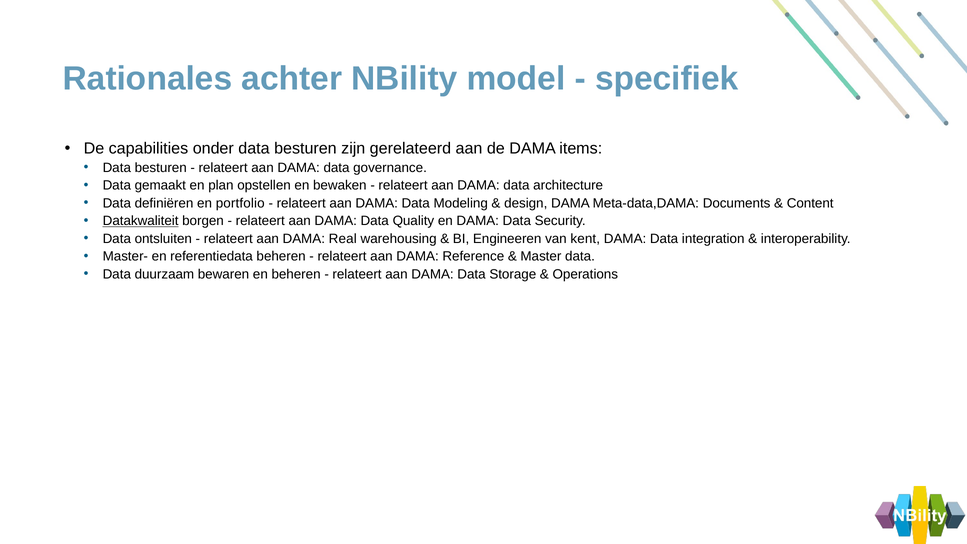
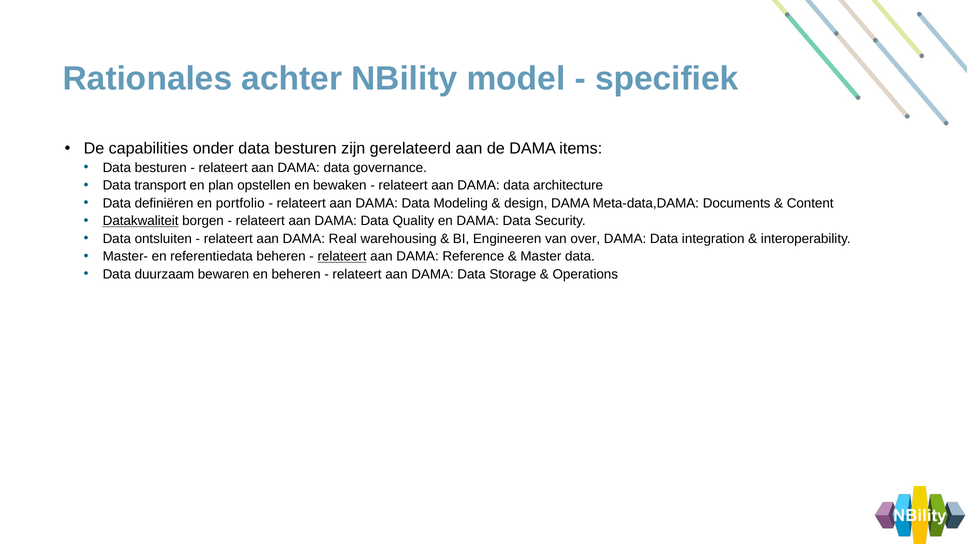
gemaakt: gemaakt -> transport
kent: kent -> over
relateert at (342, 256) underline: none -> present
